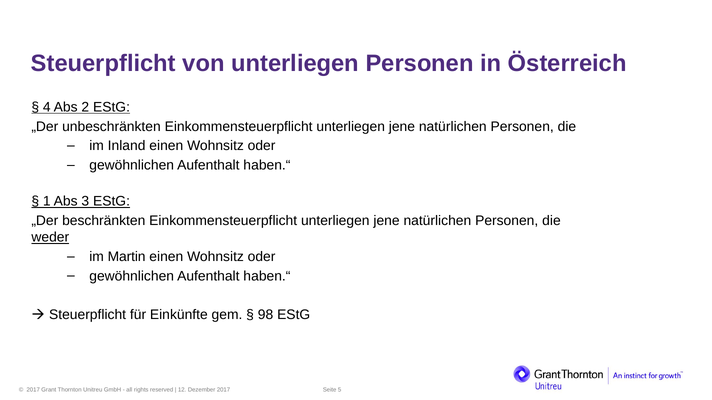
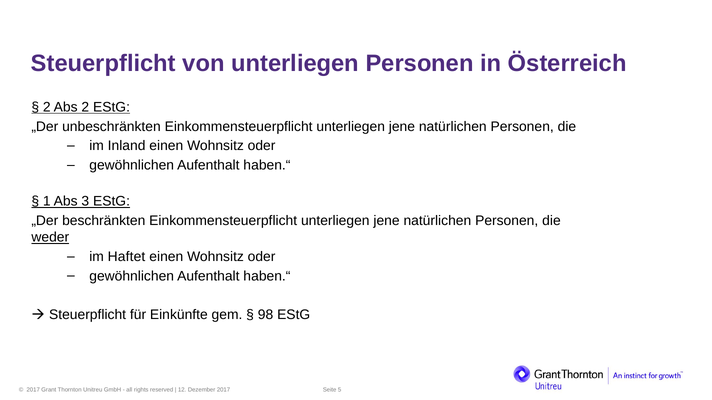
4 at (47, 107): 4 -> 2
Martin: Martin -> Haftet
